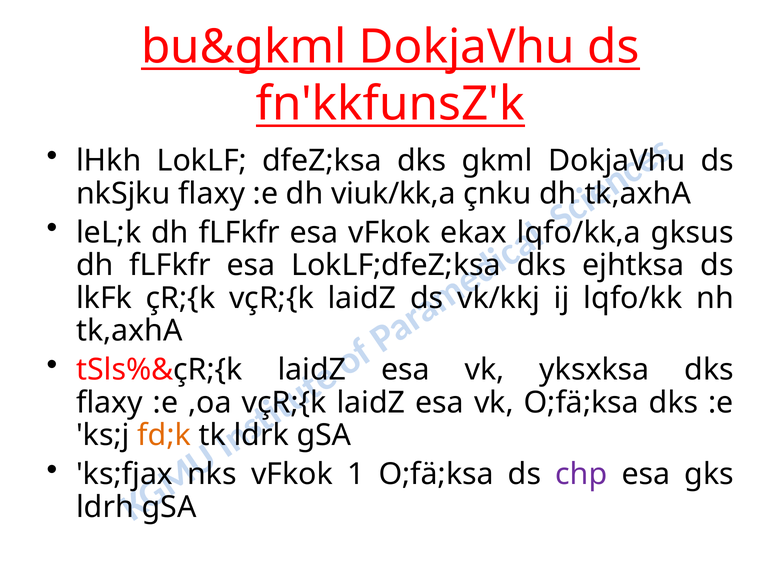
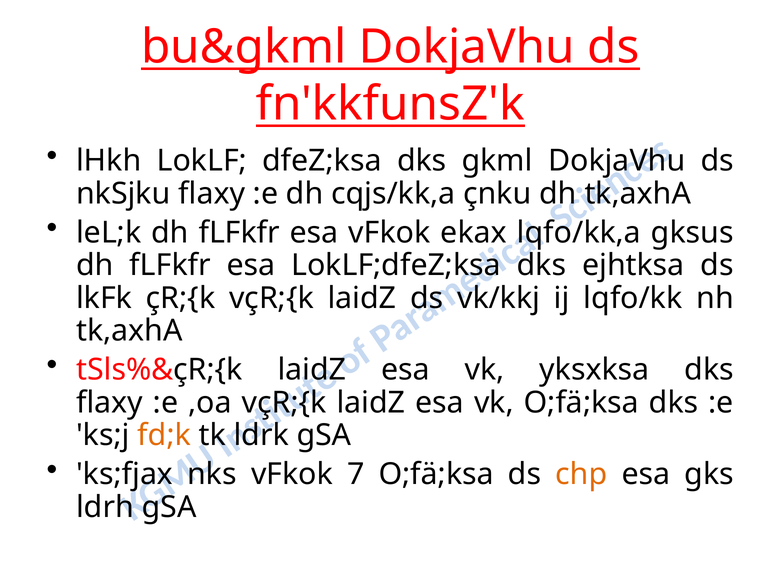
viuk/kk,a: viuk/kk,a -> cqjs/kk,a
1: 1 -> 7
chp colour: purple -> orange
